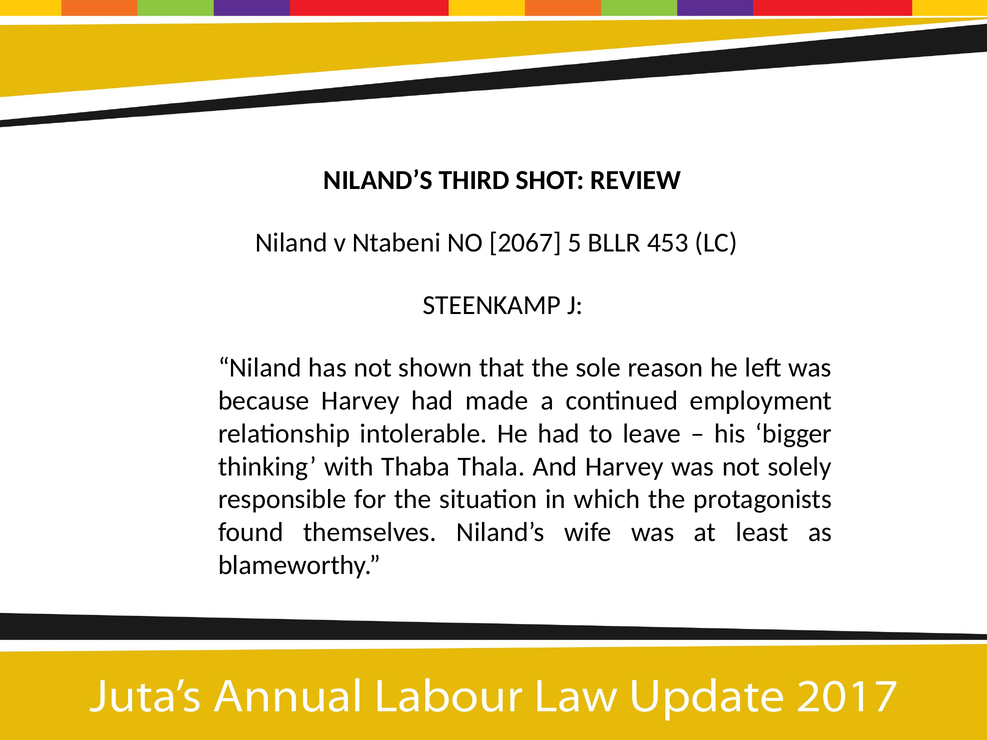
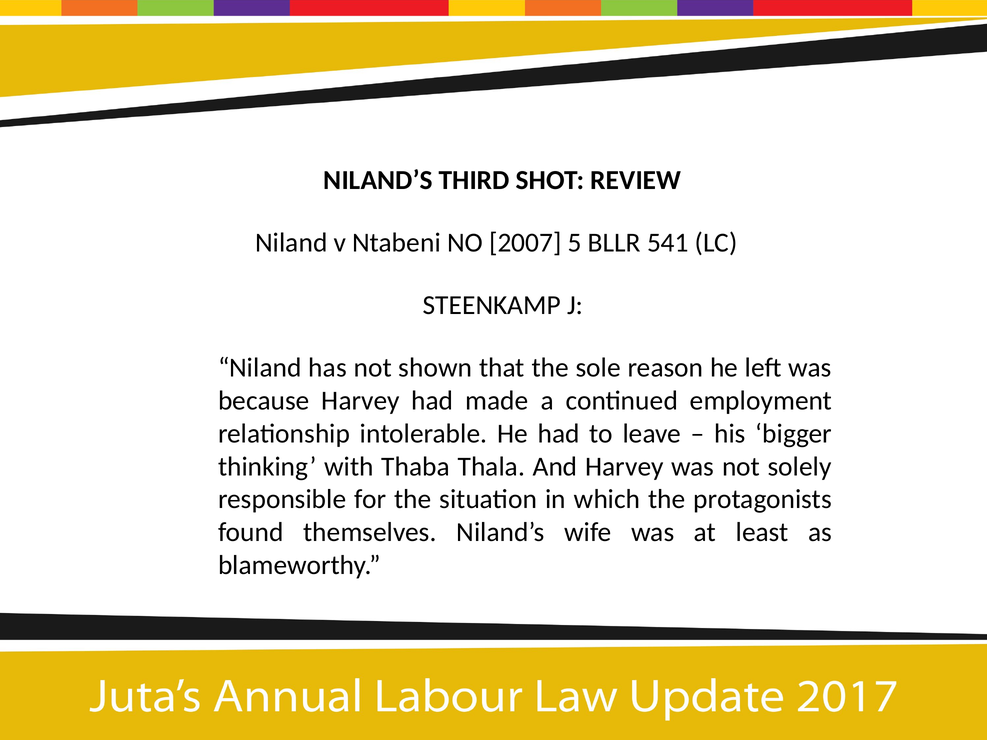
2067: 2067 -> 2007
453: 453 -> 541
